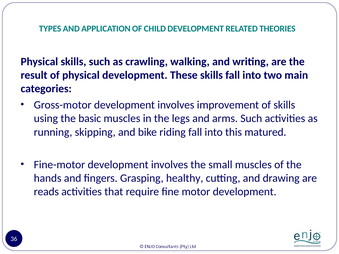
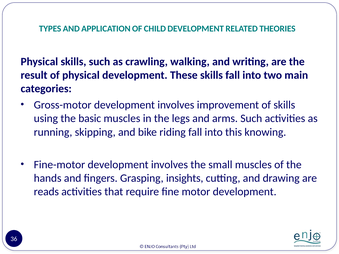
matured: matured -> knowing
healthy: healthy -> insights
